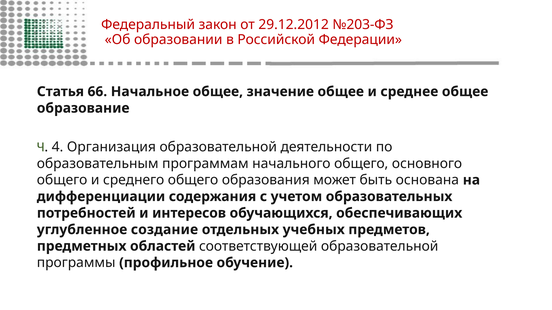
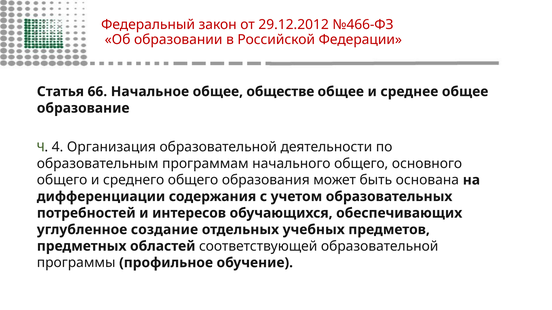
№203-ФЗ: №203-ФЗ -> №466-ФЗ
значение: значение -> обществе
